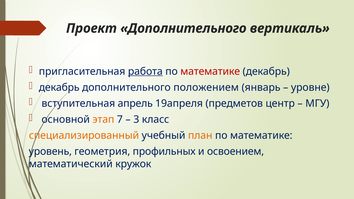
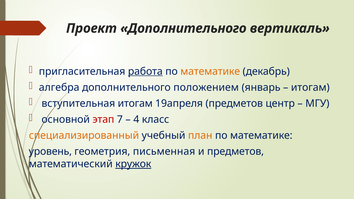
математике at (210, 71) colour: red -> orange
декабрь at (59, 87): декабрь -> алгебра
уровне at (310, 87): уровне -> итогам
вступительная апрель: апрель -> итогам
этап colour: orange -> red
3: 3 -> 4
профильных: профильных -> письменная
и освоением: освоением -> предметов
кружок underline: none -> present
